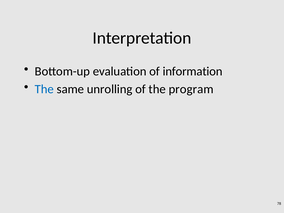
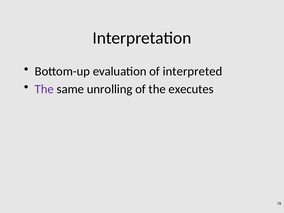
information: information -> interpreted
The at (44, 89) colour: blue -> purple
program: program -> executes
